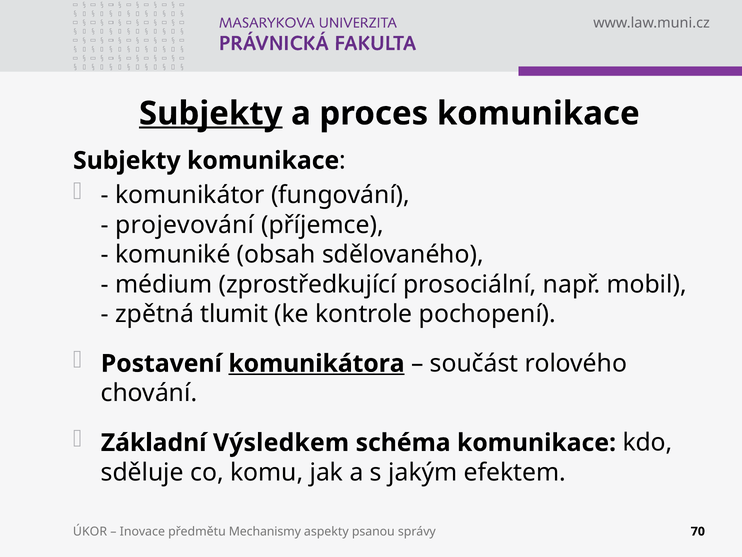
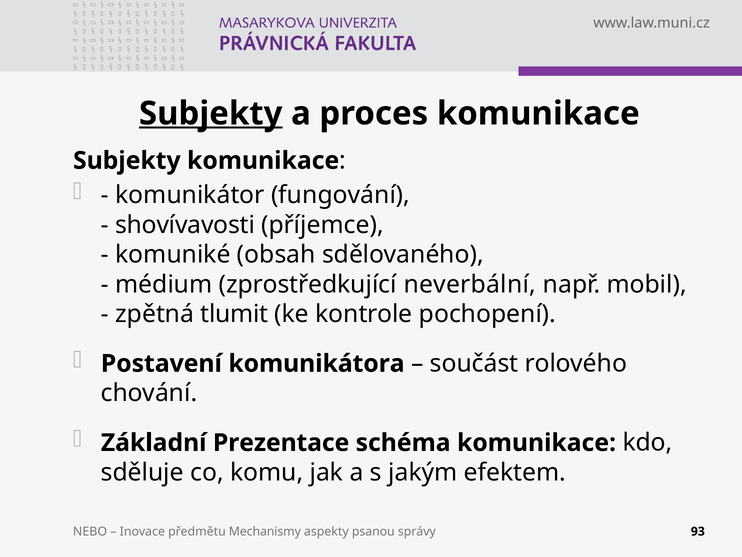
projevování: projevování -> shovívavosti
prosociální: prosociální -> neverbální
komunikátora underline: present -> none
Výsledkem: Výsledkem -> Prezentace
ÚKOR: ÚKOR -> NEBO
70: 70 -> 93
